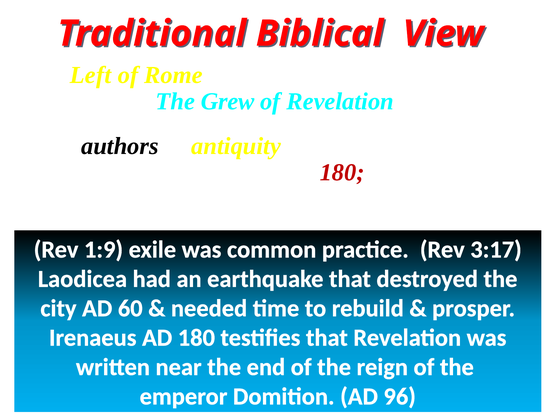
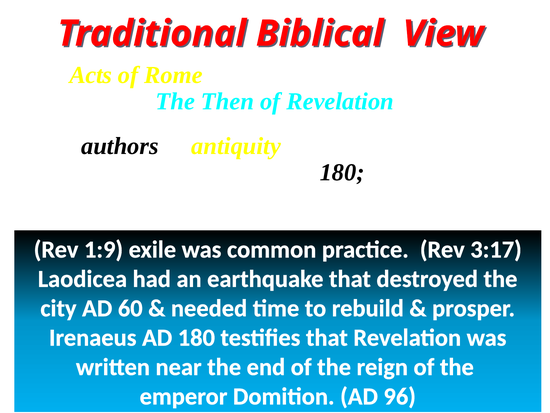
Left: Left -> Acts
Grew: Grew -> Then
180 at (342, 172) colour: red -> black
